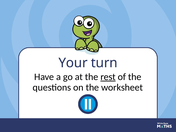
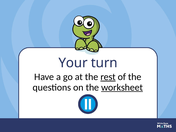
worksheet underline: none -> present
